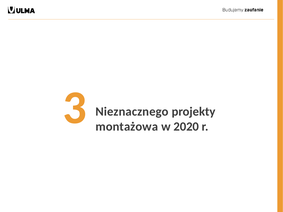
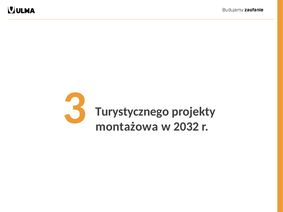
Nieznacznego: Nieznacznego -> Turystycznego
2020: 2020 -> 2032
